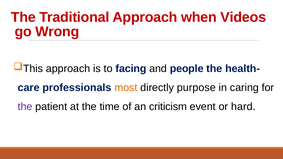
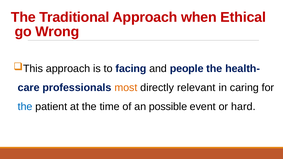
Videos: Videos -> Ethical
purpose: purpose -> relevant
the at (25, 107) colour: purple -> blue
criticism: criticism -> possible
